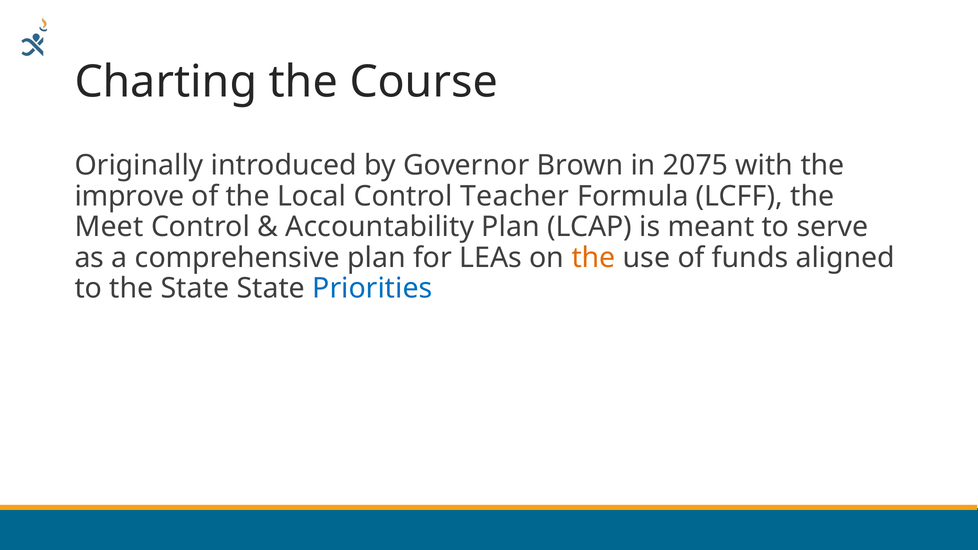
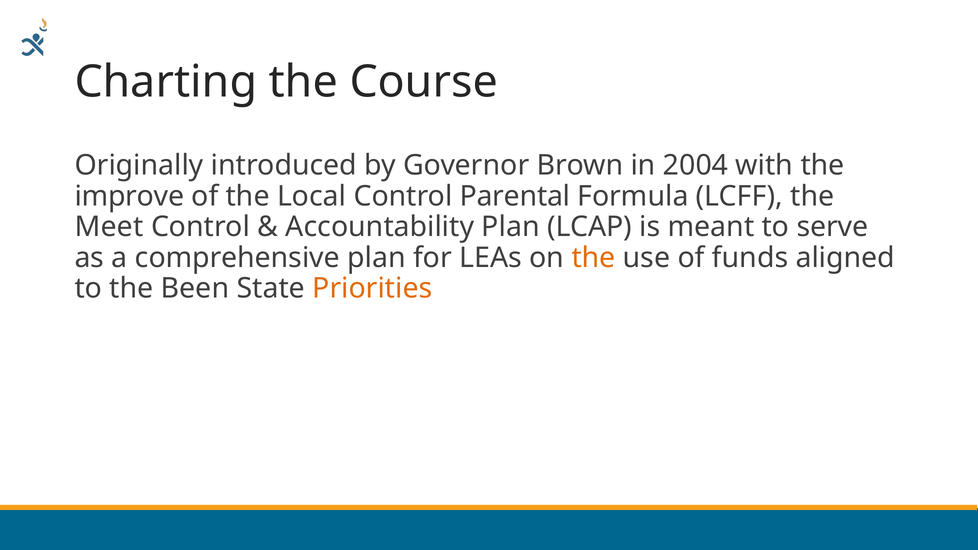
2075: 2075 -> 2004
Teacher: Teacher -> Parental
the State: State -> Been
Priorities colour: blue -> orange
